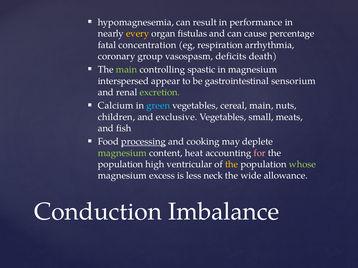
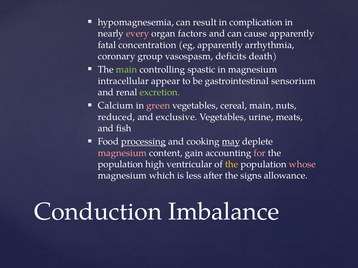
performance: performance -> complication
every colour: yellow -> pink
fistulas: fistulas -> factors
cause percentage: percentage -> apparently
eg respiration: respiration -> apparently
interspersed: interspersed -> intracellular
green colour: light blue -> pink
children: children -> reduced
small: small -> urine
may underline: none -> present
magnesium at (122, 153) colour: light green -> pink
heat: heat -> gain
whose colour: light green -> pink
excess: excess -> which
neck: neck -> after
wide: wide -> signs
